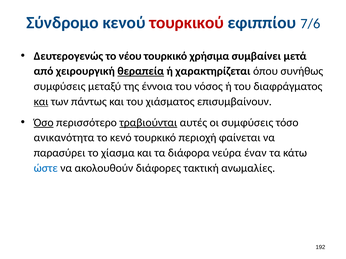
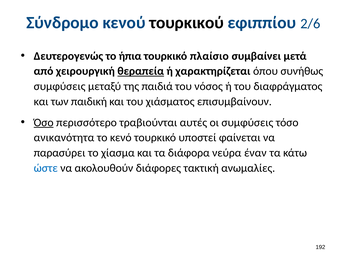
τουρκικού colour: red -> black
7/6: 7/6 -> 2/6
νέου: νέου -> ήπια
χρήσιμα: χρήσιμα -> πλαίσιο
έννοια: έννοια -> παιδιά
και at (41, 102) underline: present -> none
πάντως: πάντως -> παιδική
τραβιούνται underline: present -> none
περιοχή: περιοχή -> υποστεί
